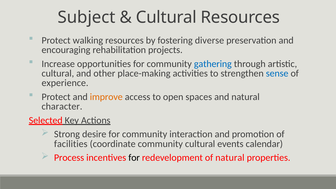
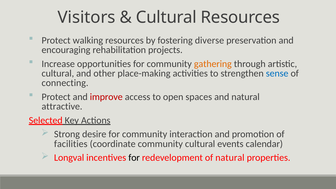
Subject: Subject -> Visitors
gathering colour: blue -> orange
experience: experience -> connecting
improve colour: orange -> red
character: character -> attractive
Process: Process -> Longval
